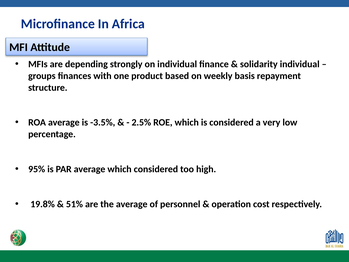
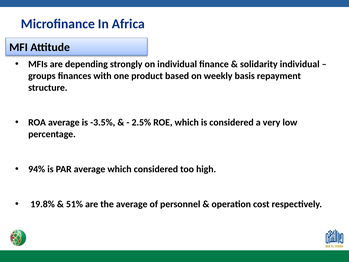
95%: 95% -> 94%
